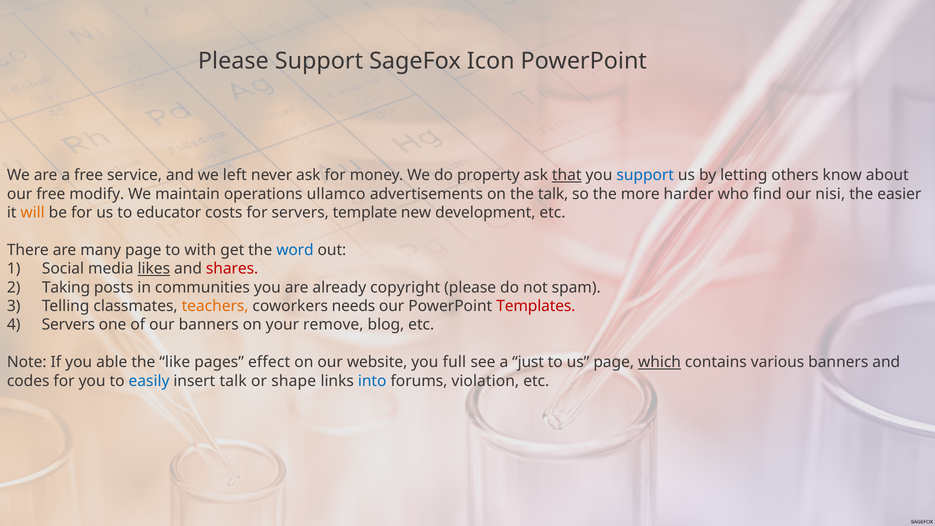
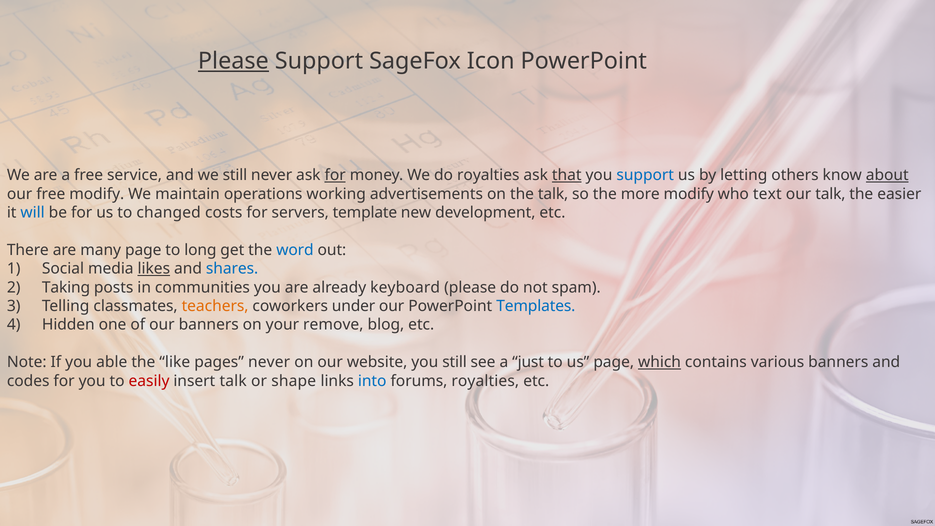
Please at (233, 61) underline: none -> present
we left: left -> still
for at (335, 175) underline: none -> present
do property: property -> royalties
about underline: none -> present
ullamco: ullamco -> working
more harder: harder -> modify
find: find -> text
our nisi: nisi -> talk
will colour: orange -> blue
educator: educator -> changed
with: with -> long
shares colour: red -> blue
copyright: copyright -> keyboard
needs: needs -> under
Templates colour: red -> blue
Servers at (68, 325): Servers -> Hidden
pages effect: effect -> never
you full: full -> still
easily colour: blue -> red
forums violation: violation -> royalties
